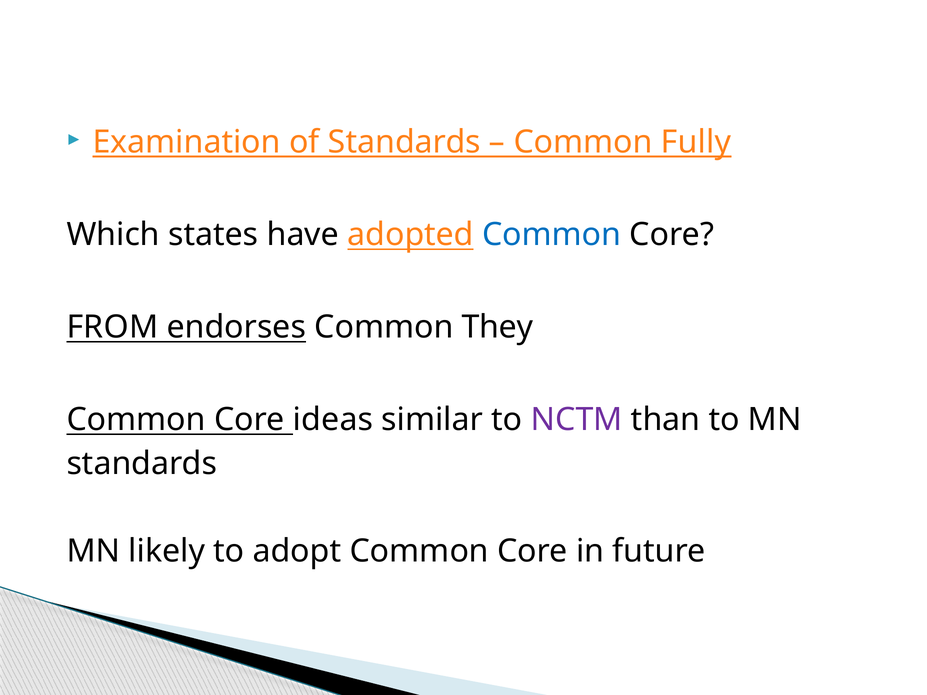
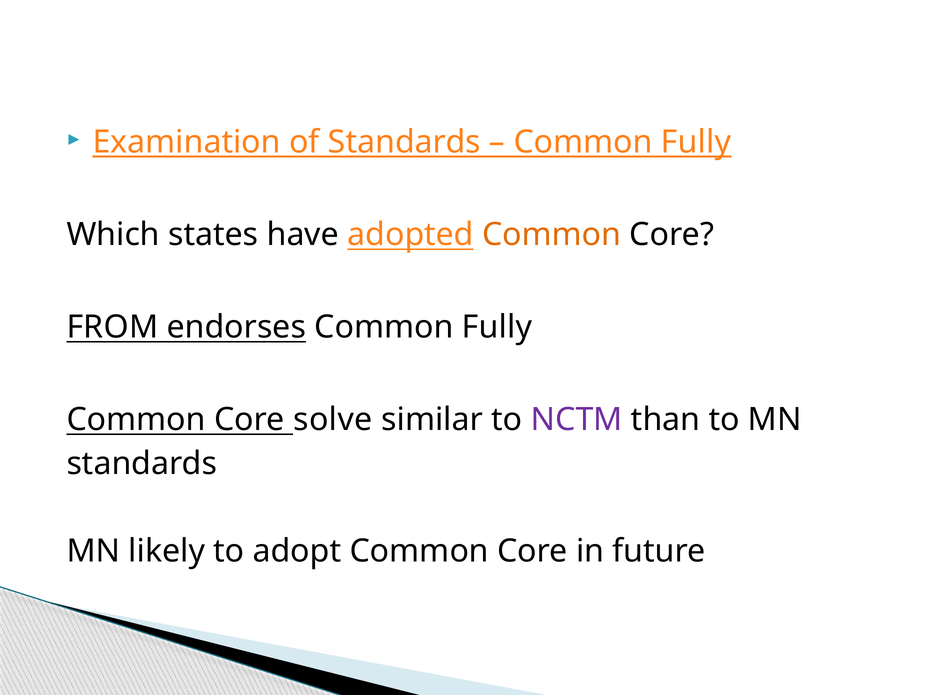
Common at (552, 235) colour: blue -> orange
endorses Common They: They -> Fully
ideas: ideas -> solve
